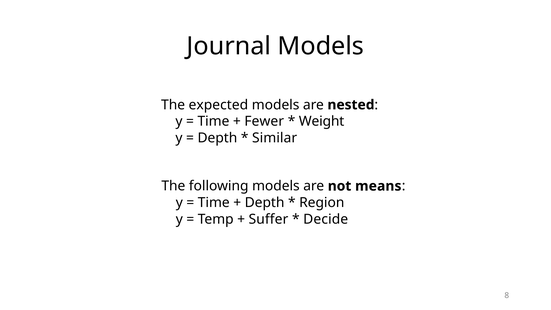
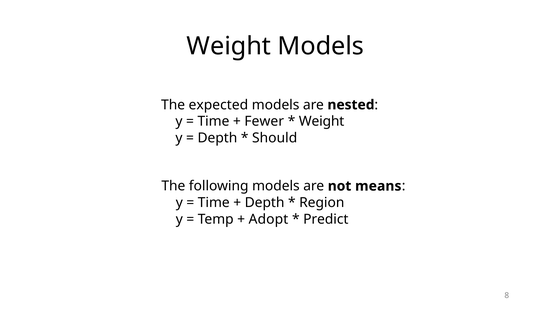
Journal at (229, 46): Journal -> Weight
Similar: Similar -> Should
Suffer: Suffer -> Adopt
Decide: Decide -> Predict
